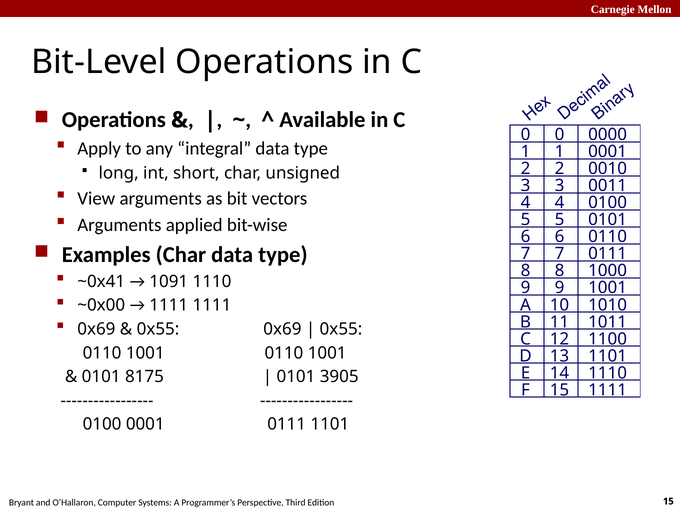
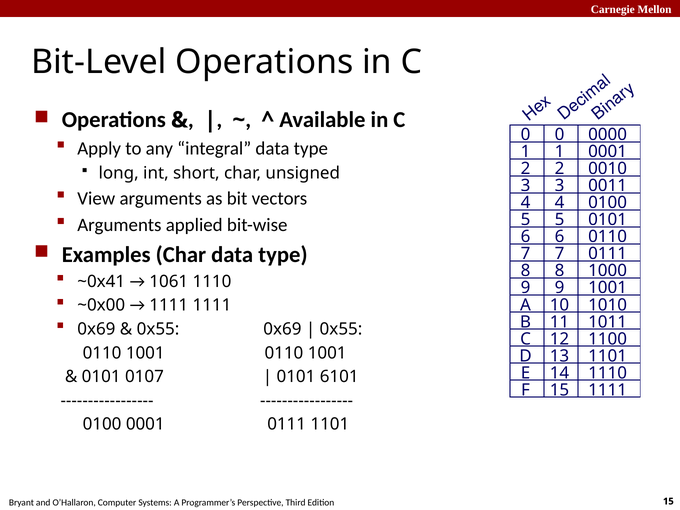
1091: 1091 -> 1061
8175: 8175 -> 0107
3905: 3905 -> 6101
